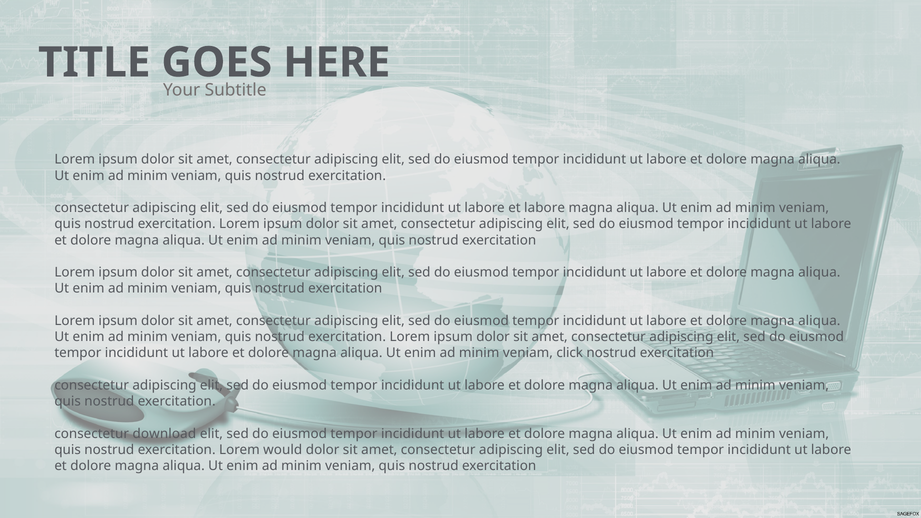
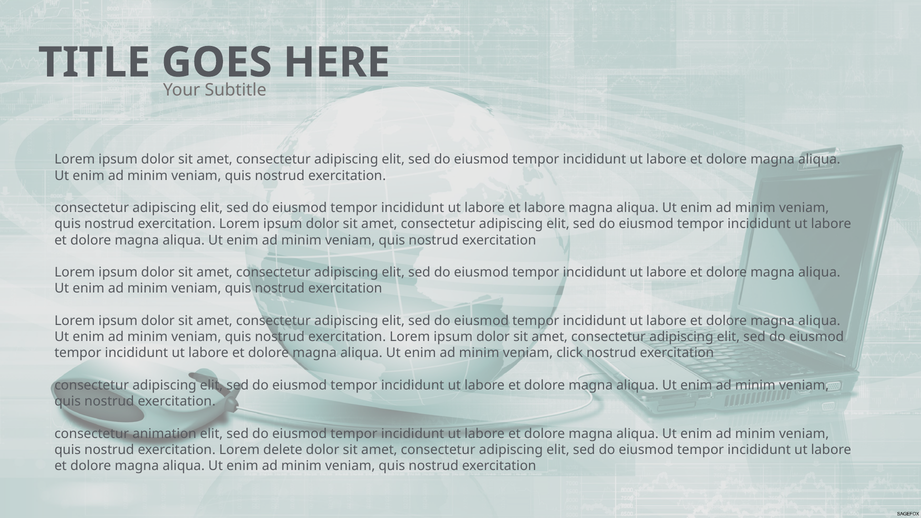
download: download -> animation
would: would -> delete
